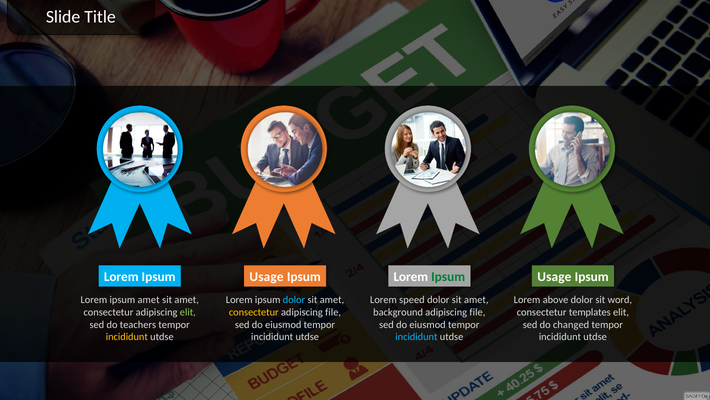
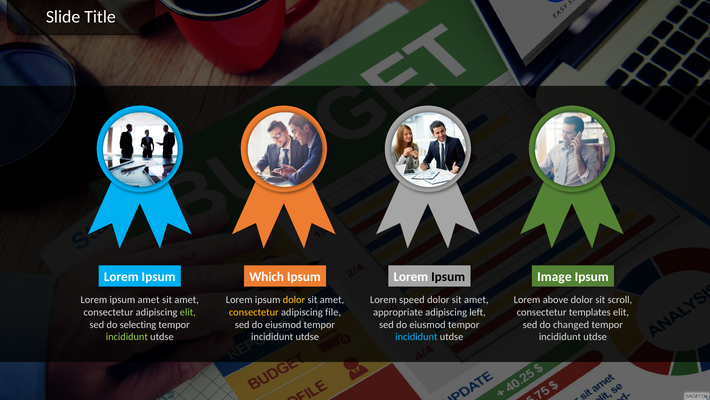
Usage at (267, 276): Usage -> Which
Ipsum at (448, 276) colour: green -> black
Usage at (554, 276): Usage -> Image
dolor at (294, 299) colour: light blue -> yellow
word: word -> scroll
background: background -> appropriate
file at (477, 312): file -> left
teachers: teachers -> selecting
incididunt at (127, 337) colour: yellow -> light green
